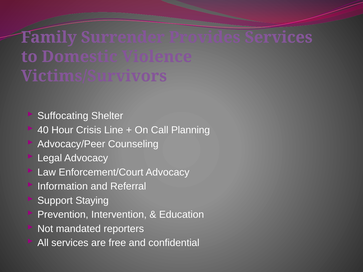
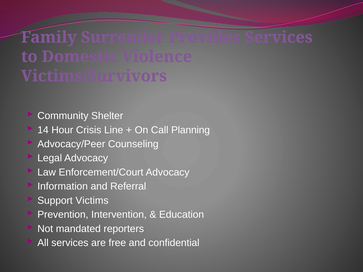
Suffocating: Suffocating -> Community
40: 40 -> 14
Staying: Staying -> Victims
